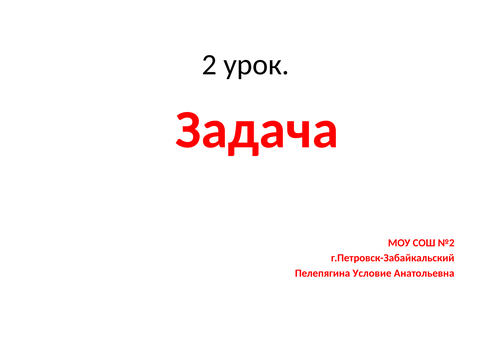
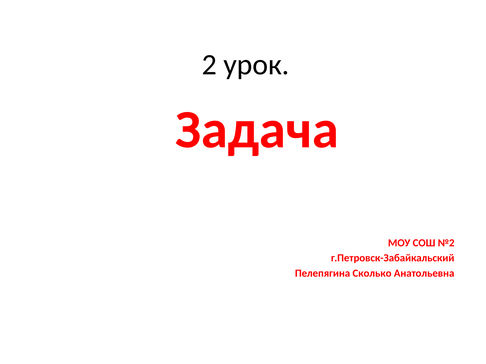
Условие: Условие -> Сколько
